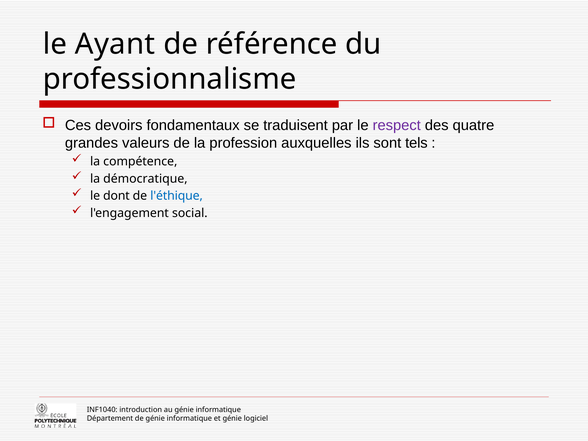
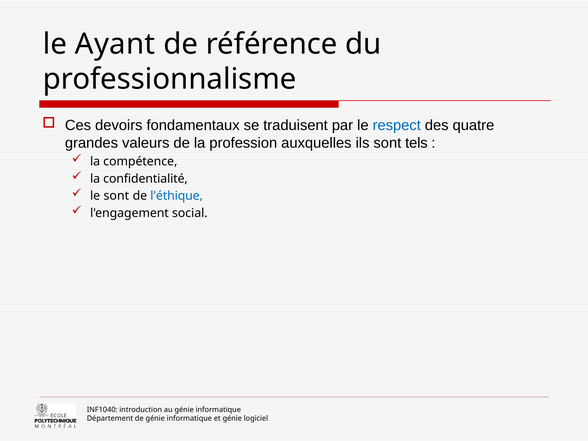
respect colour: purple -> blue
démocratique: démocratique -> confidentialité
le dont: dont -> sont
